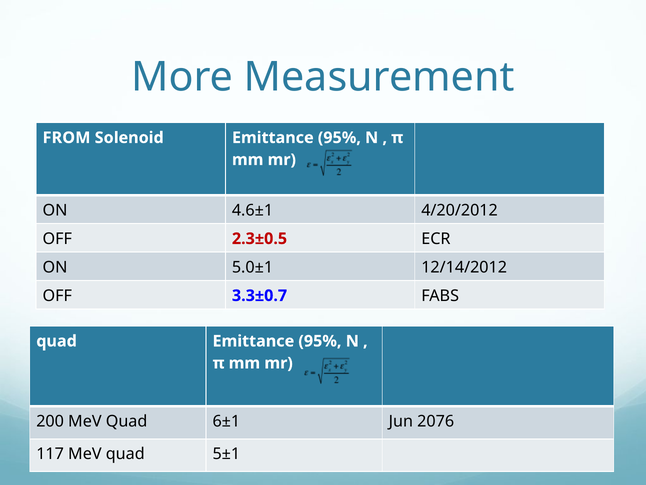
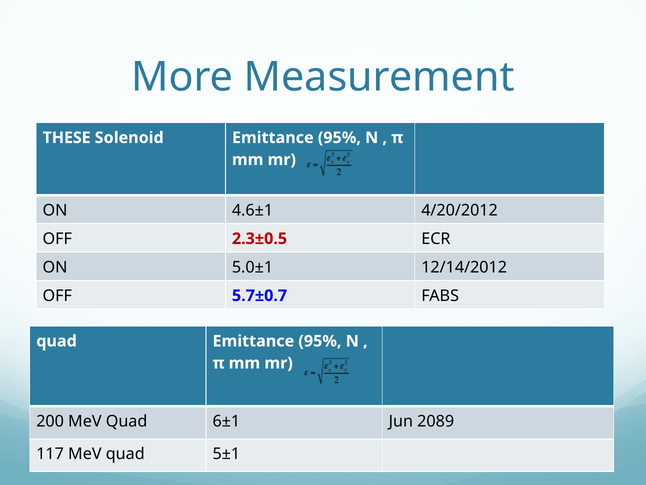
FROM: FROM -> THESE
3.3±0.7: 3.3±0.7 -> 5.7±0.7
2076: 2076 -> 2089
